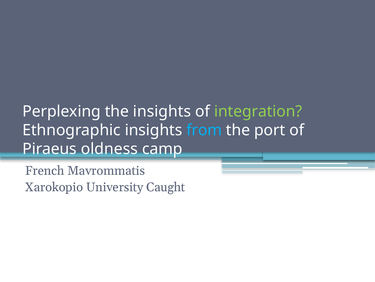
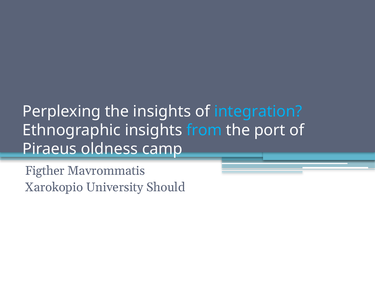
integration colour: light green -> light blue
French: French -> Figther
Caught: Caught -> Should
